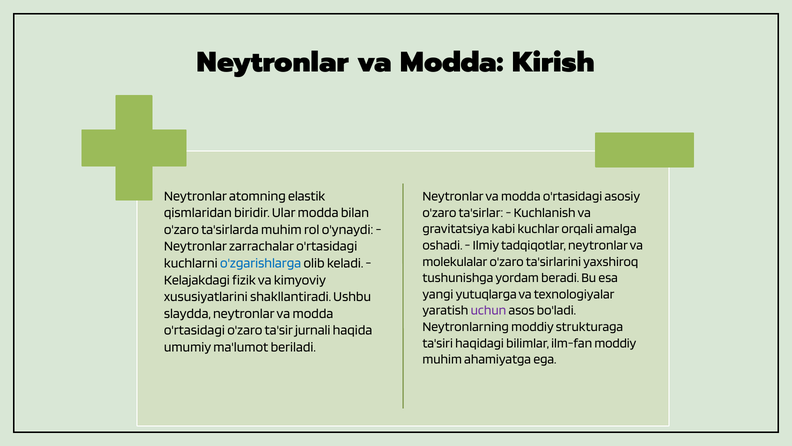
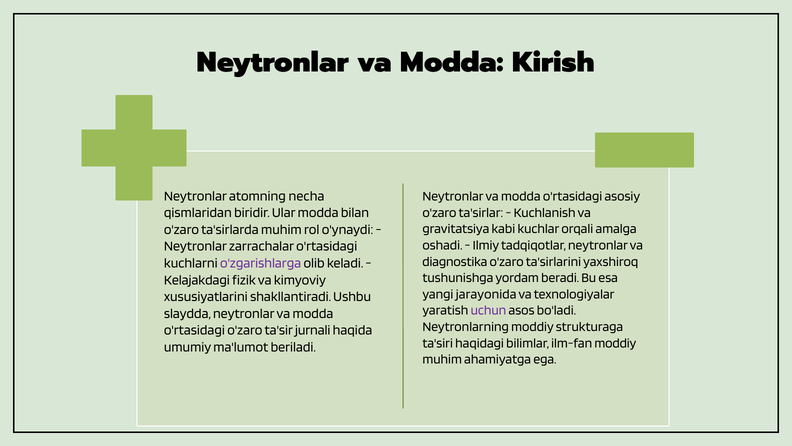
elastik: elastik -> necha
molekulalar: molekulalar -> diagnostika
o'zgarishlarga colour: blue -> purple
yutuqlarga: yutuqlarga -> jarayonida
